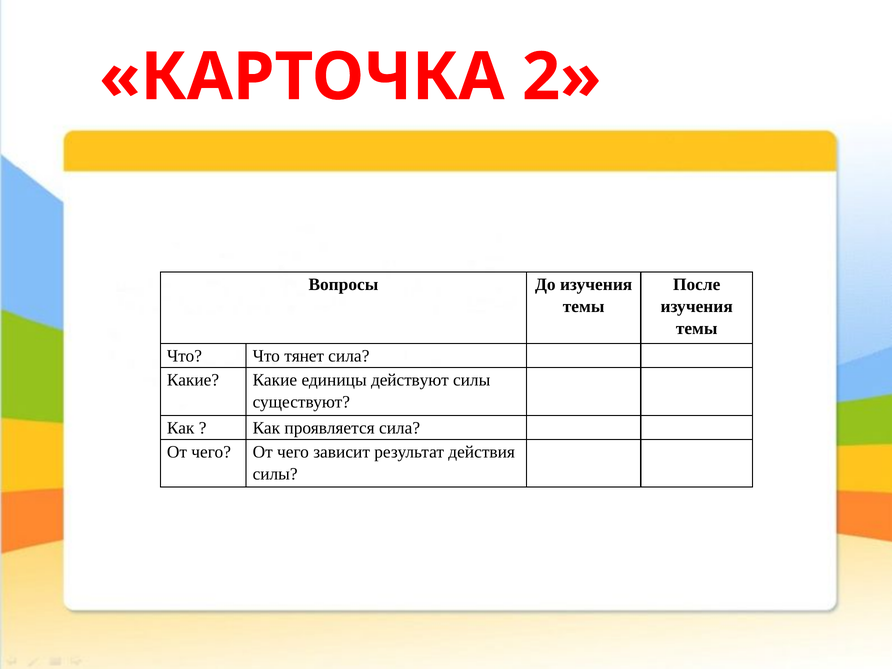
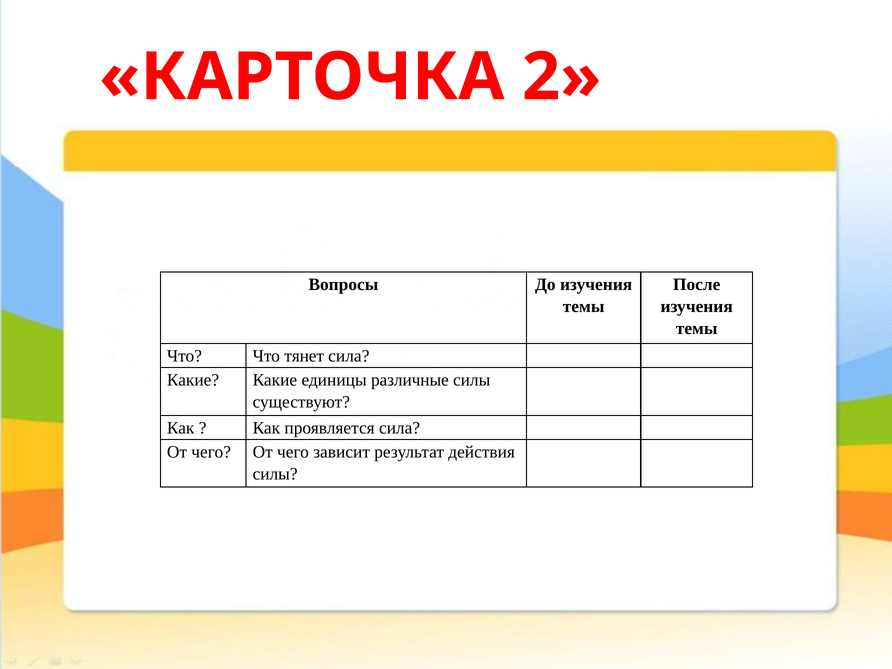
действуют: действуют -> различные
